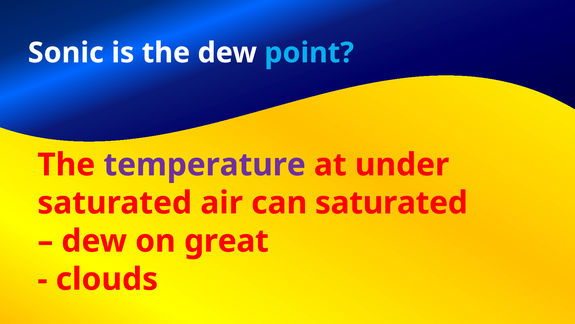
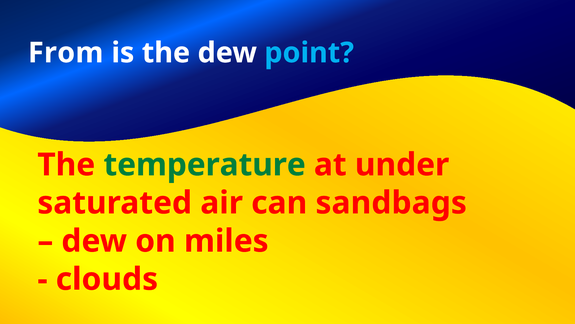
Sonic: Sonic -> From
temperature colour: purple -> green
can saturated: saturated -> sandbags
great: great -> miles
